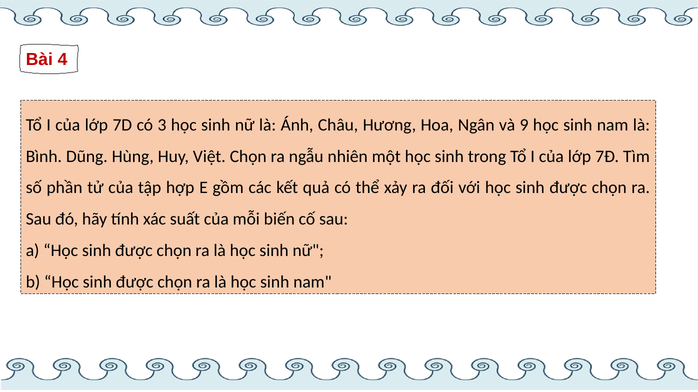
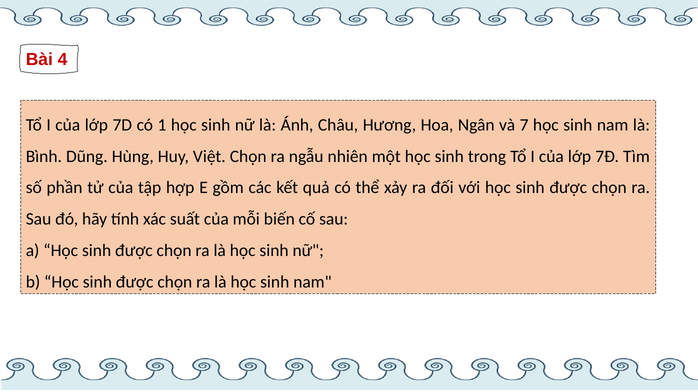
3: 3 -> 1
9: 9 -> 7
